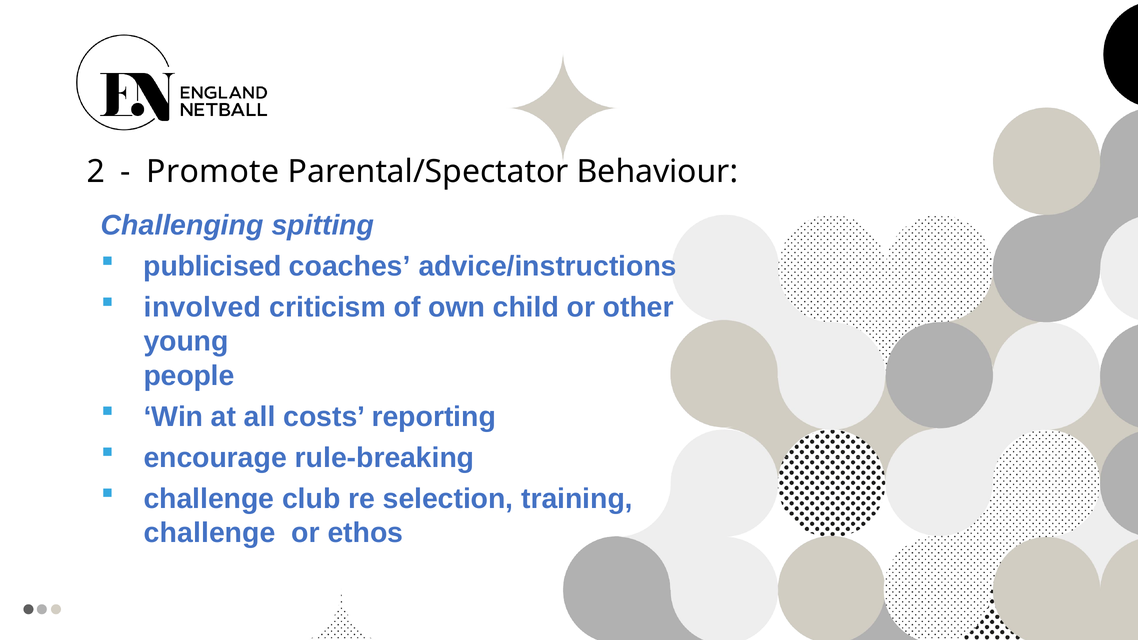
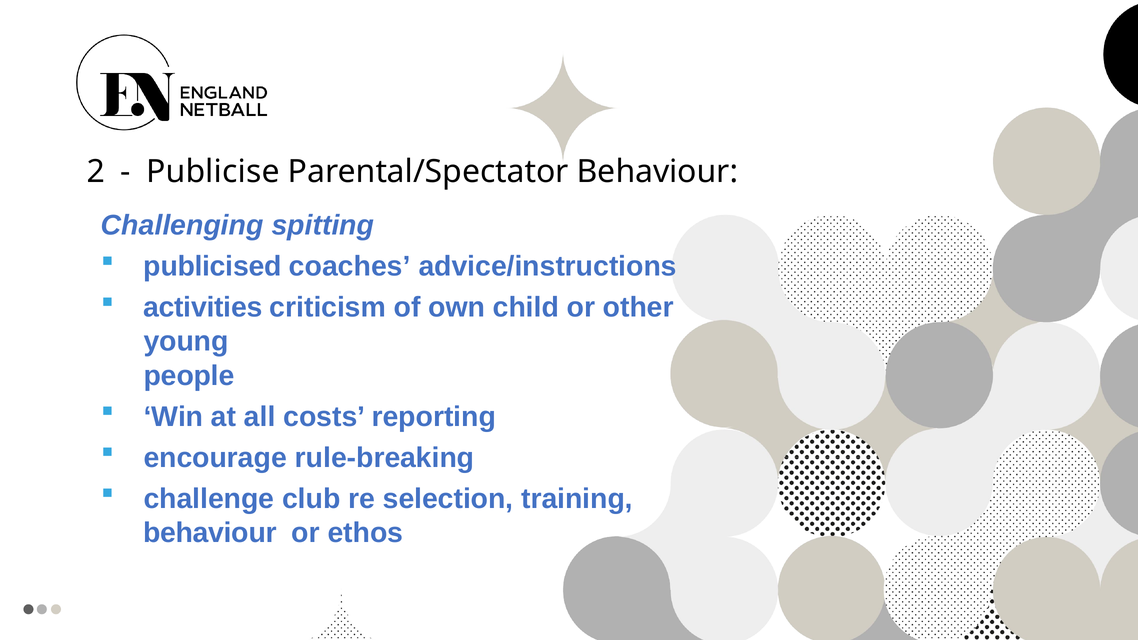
Promote: Promote -> Publicise
involved: involved -> activities
challenge at (210, 533): challenge -> behaviour
